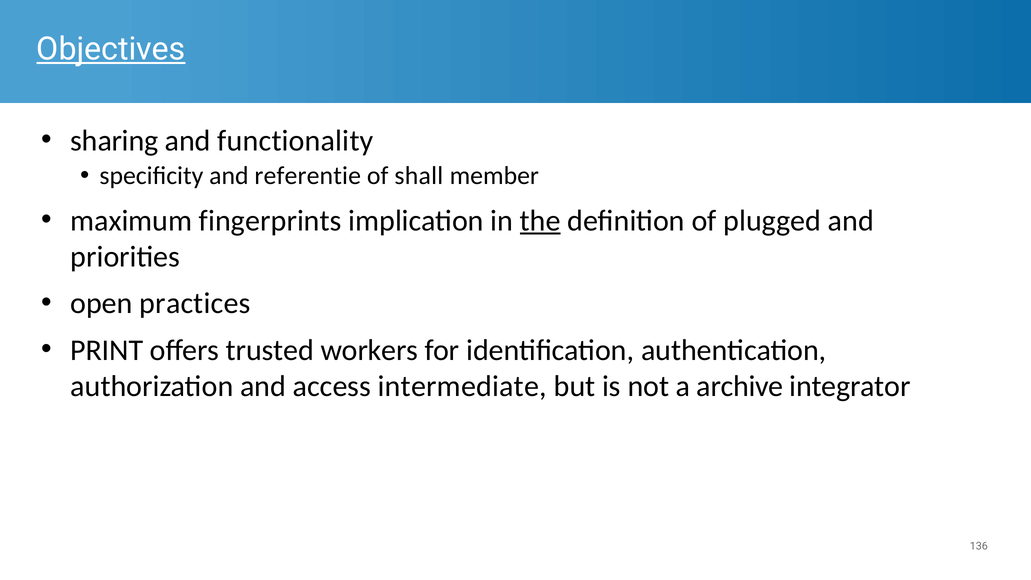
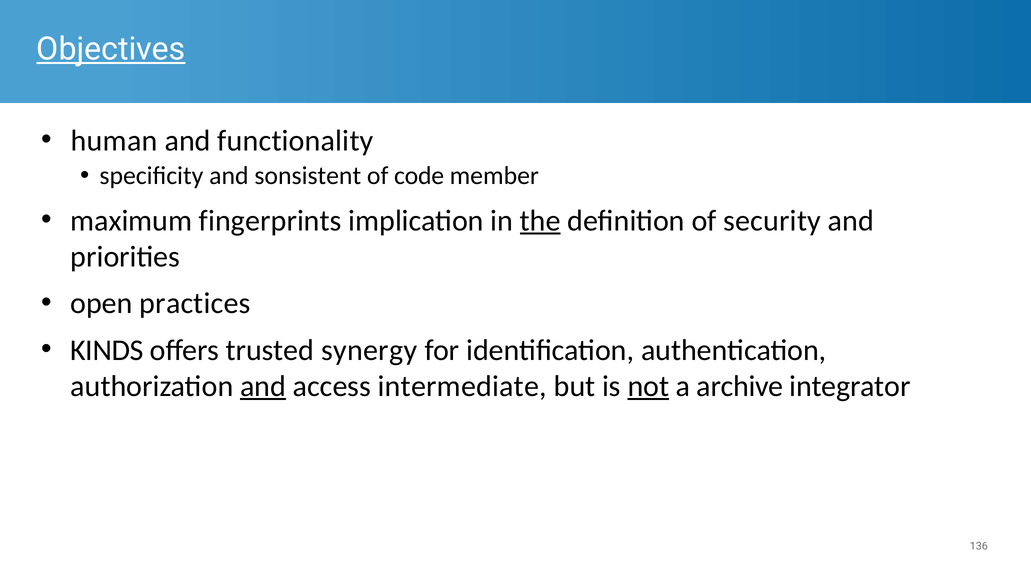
sharing: sharing -> human
referentie: referentie -> sonsistent
shall: shall -> code
plugged: plugged -> security
PRINT: PRINT -> KINDS
workers: workers -> synergy
and at (263, 386) underline: none -> present
not underline: none -> present
